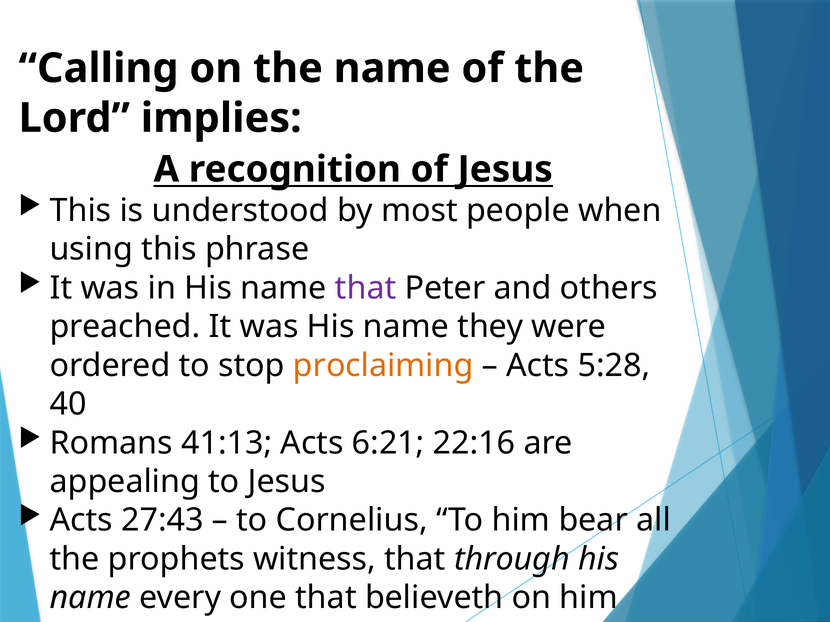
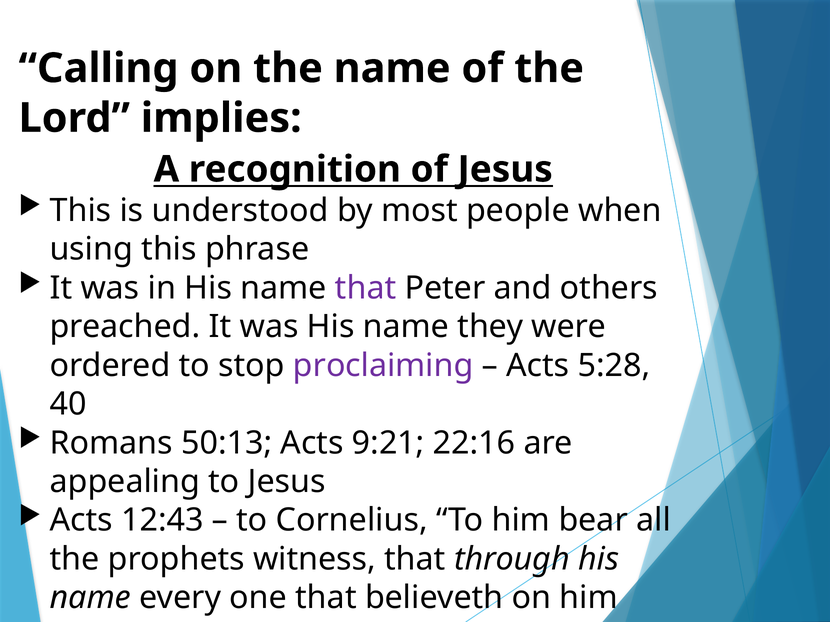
proclaiming colour: orange -> purple
41:13: 41:13 -> 50:13
6:21: 6:21 -> 9:21
27:43: 27:43 -> 12:43
